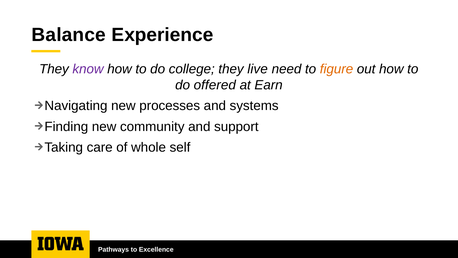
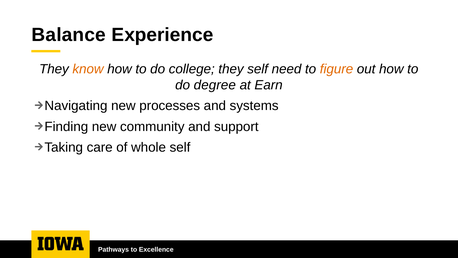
know colour: purple -> orange
they live: live -> self
offered: offered -> degree
